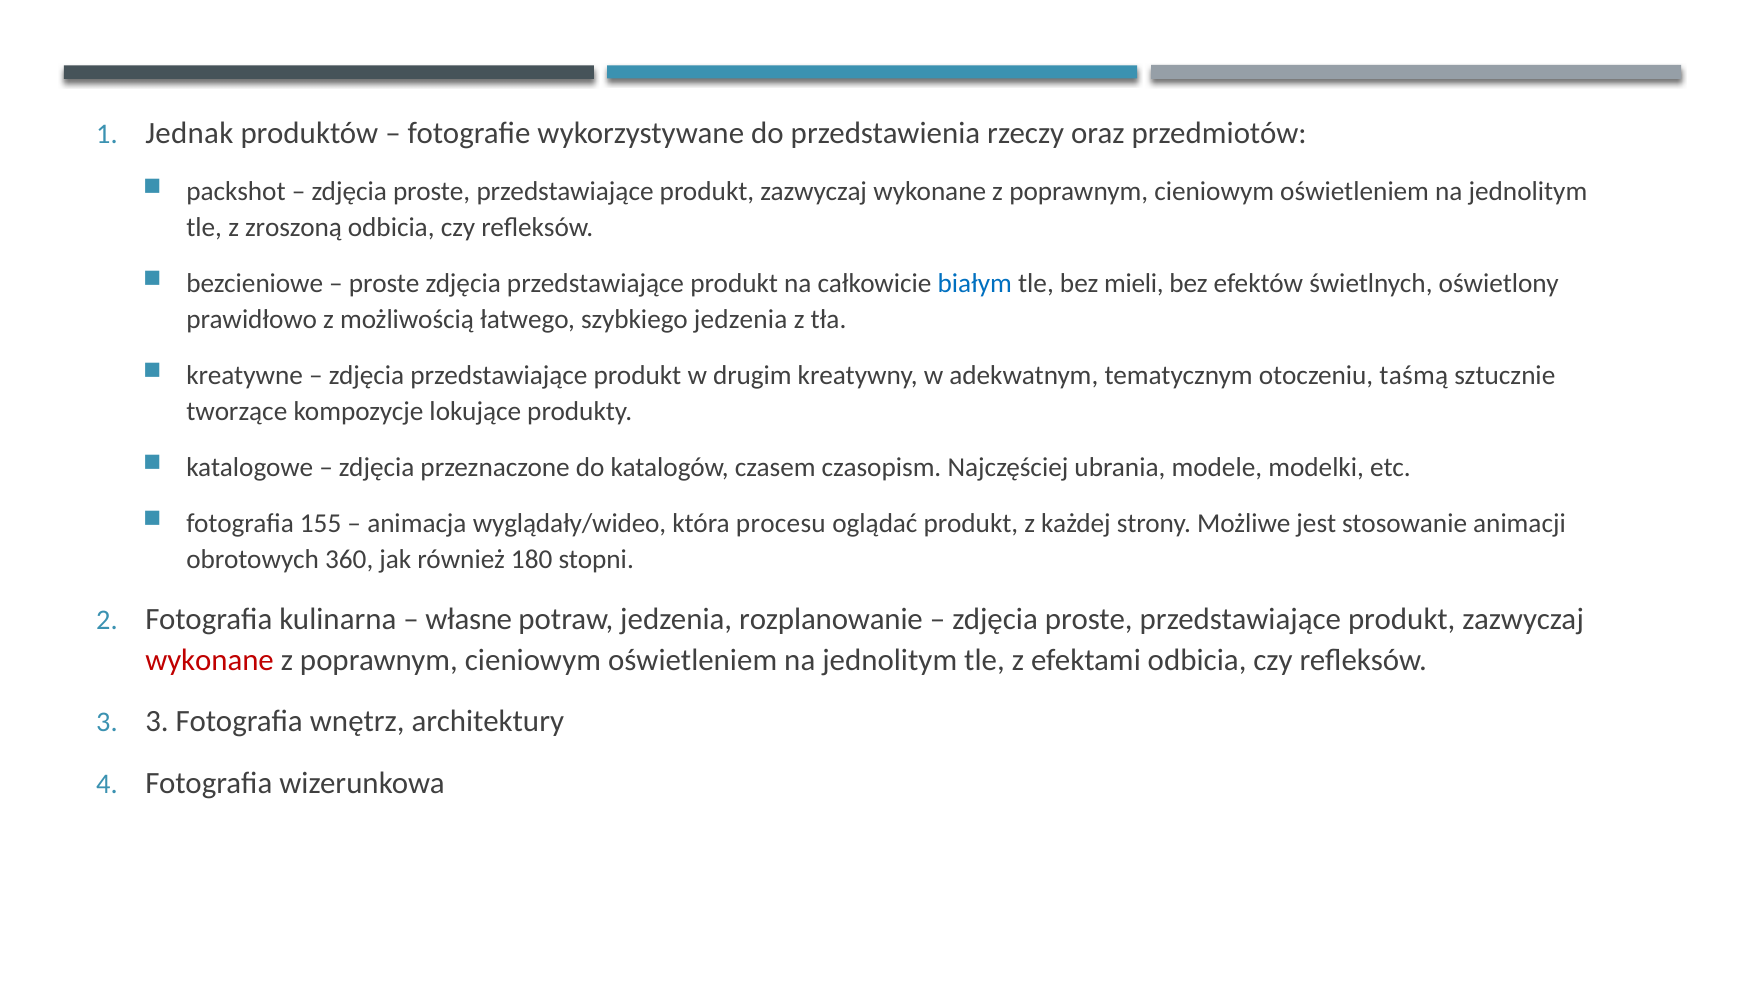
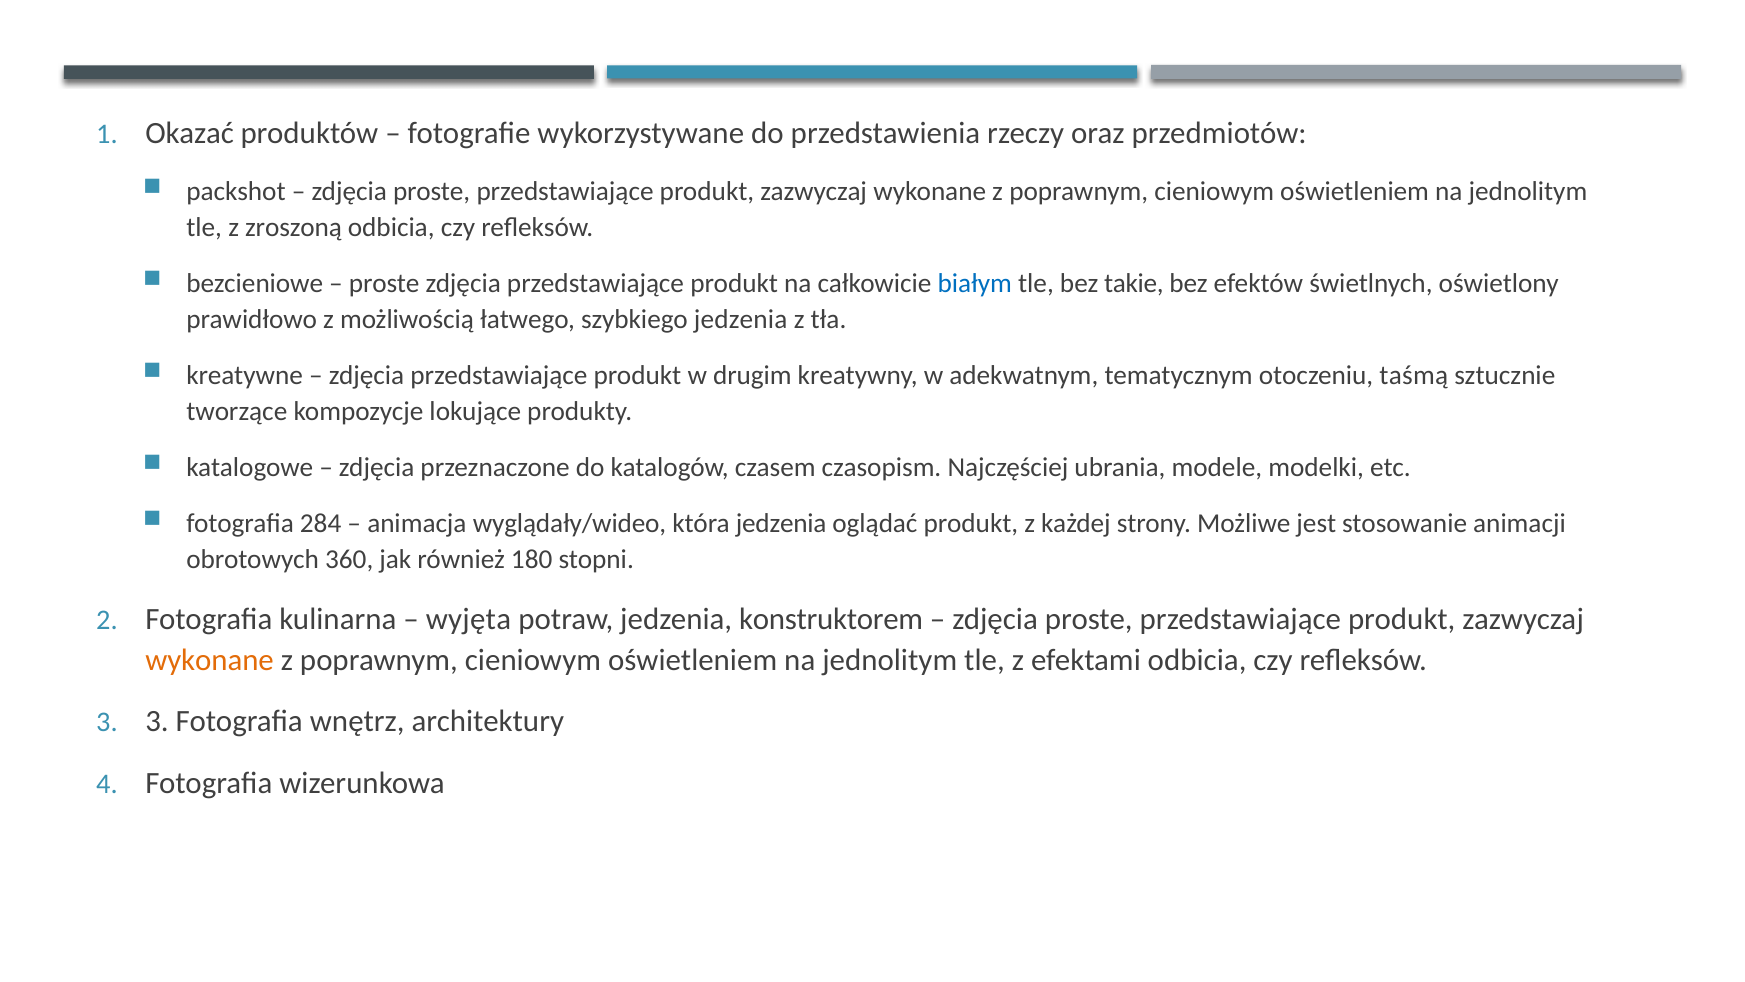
Jednak: Jednak -> Okazać
mieli: mieli -> takie
155: 155 -> 284
która procesu: procesu -> jedzenia
własne: własne -> wyjęta
rozplanowanie: rozplanowanie -> konstruktorem
wykonane at (210, 660) colour: red -> orange
